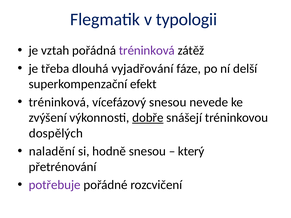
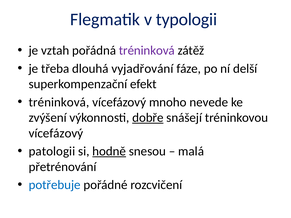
vícefázový snesou: snesou -> mnoho
dospělých at (56, 133): dospělých -> vícefázový
naladění: naladění -> patologii
hodně underline: none -> present
který: který -> malá
potřebuje colour: purple -> blue
